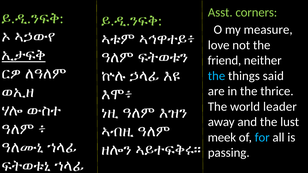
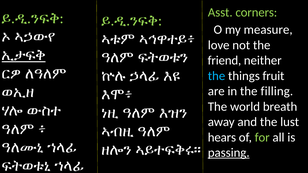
said: said -> fruit
thrice: thrice -> filling
leader: leader -> breath
meek: meek -> hears
for colour: light blue -> light green
passing underline: none -> present
